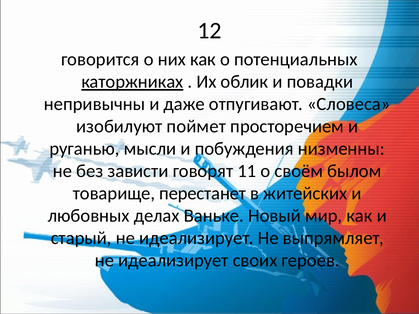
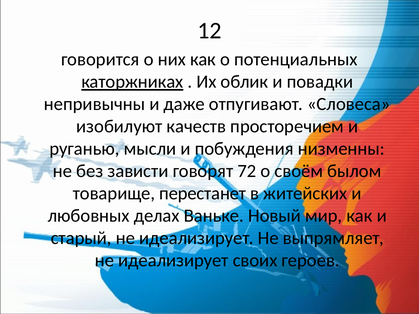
поймет: поймет -> качеств
11: 11 -> 72
